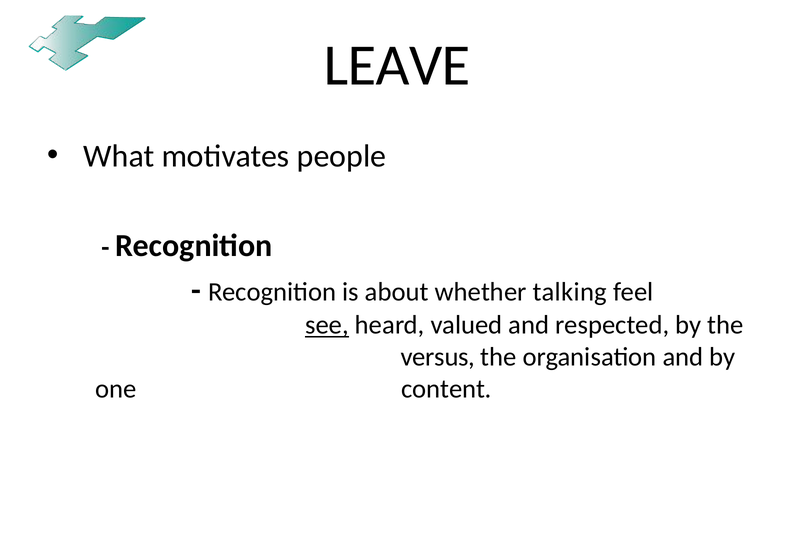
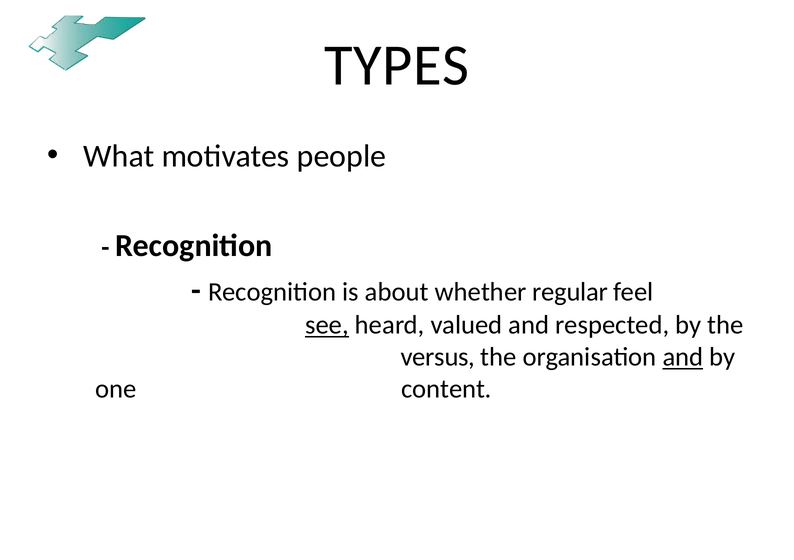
LEAVE: LEAVE -> TYPES
talking: talking -> regular
and at (683, 357) underline: none -> present
